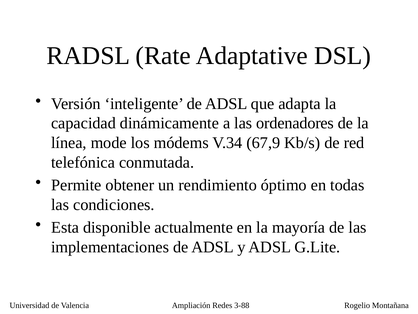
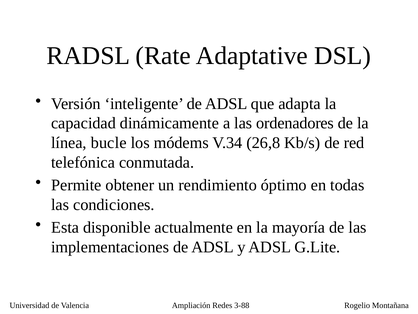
mode: mode -> bucle
67,9: 67,9 -> 26,8
